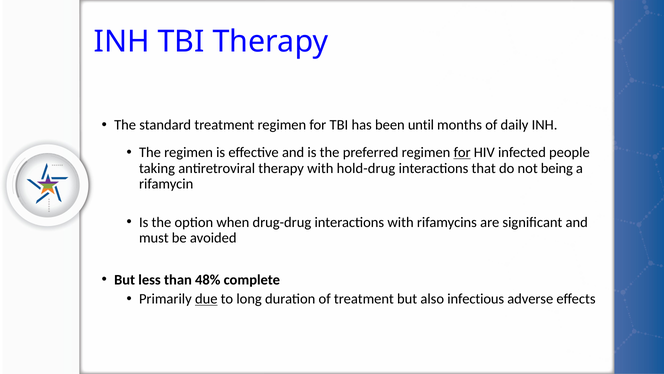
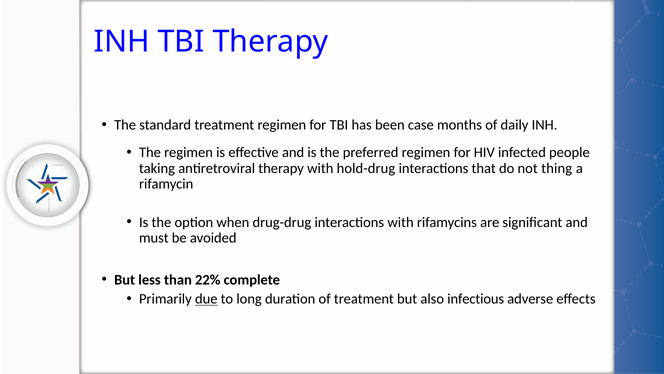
until: until -> case
for at (462, 152) underline: present -> none
being: being -> thing
48%: 48% -> 22%
